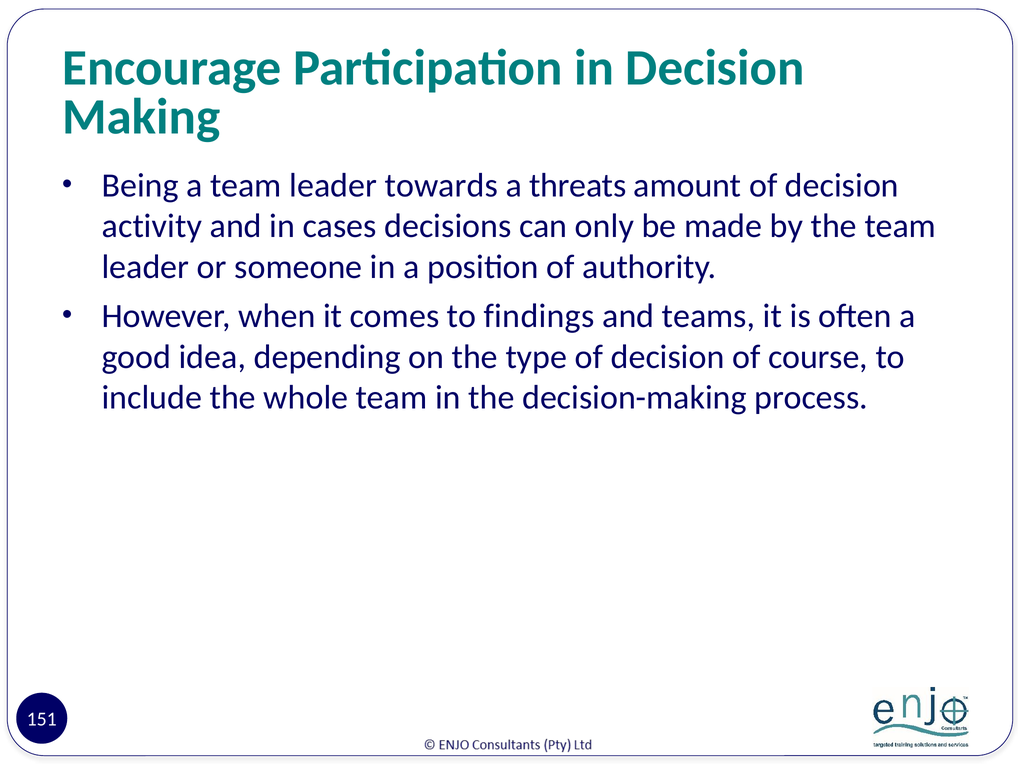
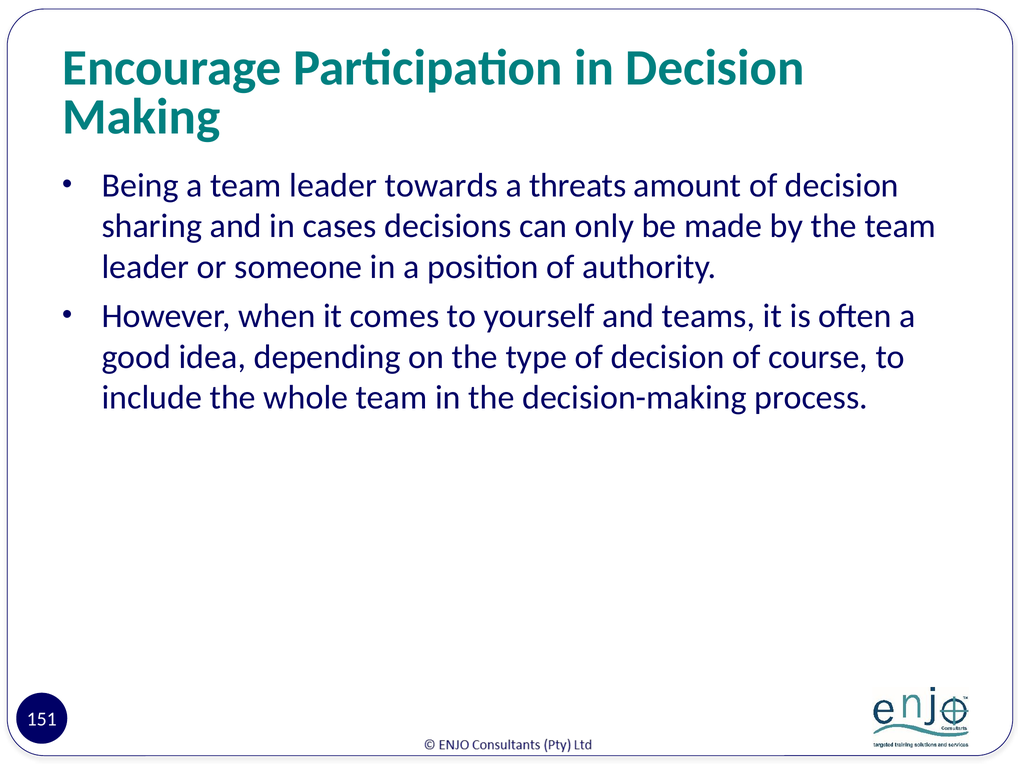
activity: activity -> sharing
findings: findings -> yourself
